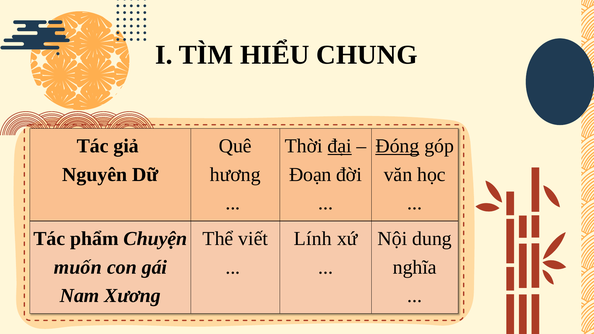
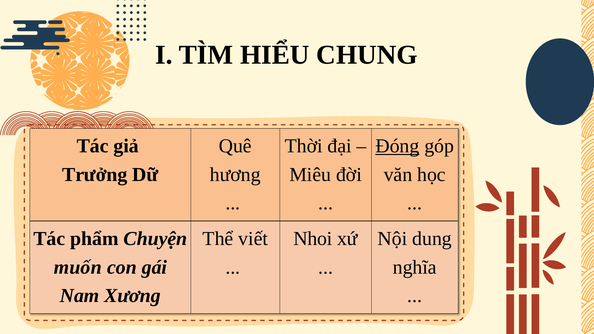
đại underline: present -> none
Nguyên: Nguyên -> Trưởng
Đoạn: Đoạn -> Miêu
Lính: Lính -> Nhoi
